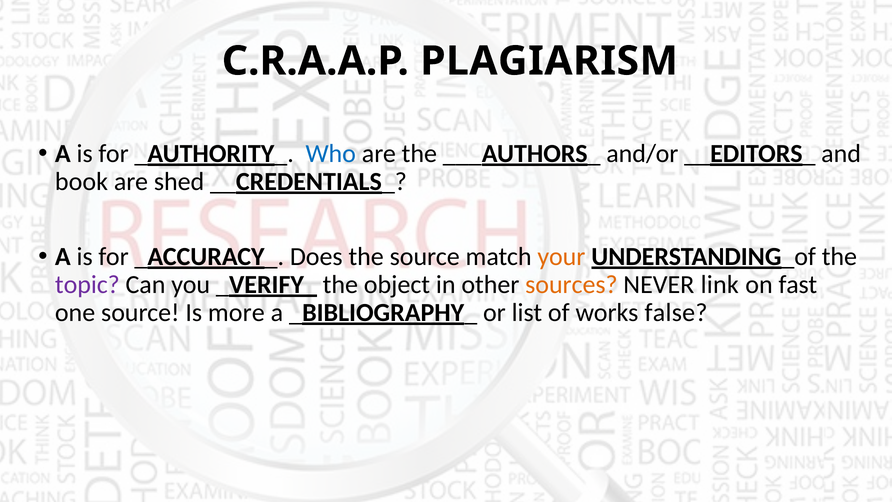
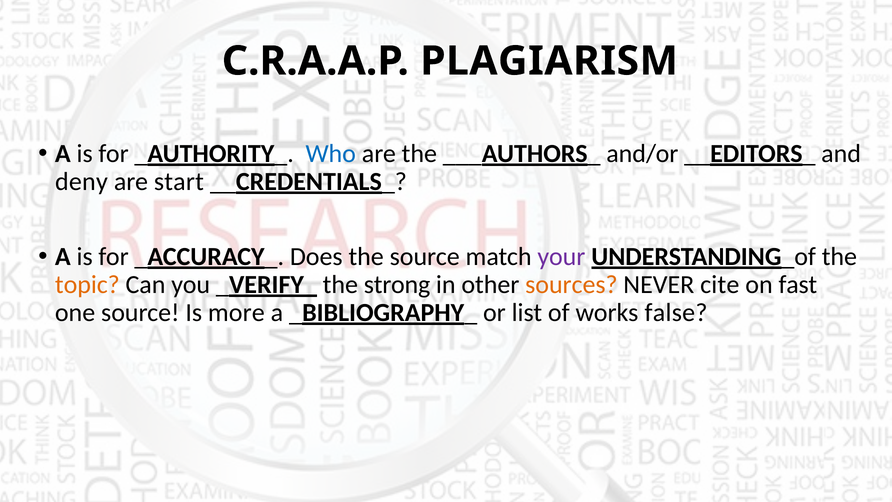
book: book -> deny
shed: shed -> start
your colour: orange -> purple
topic colour: purple -> orange
object: object -> strong
link: link -> cite
